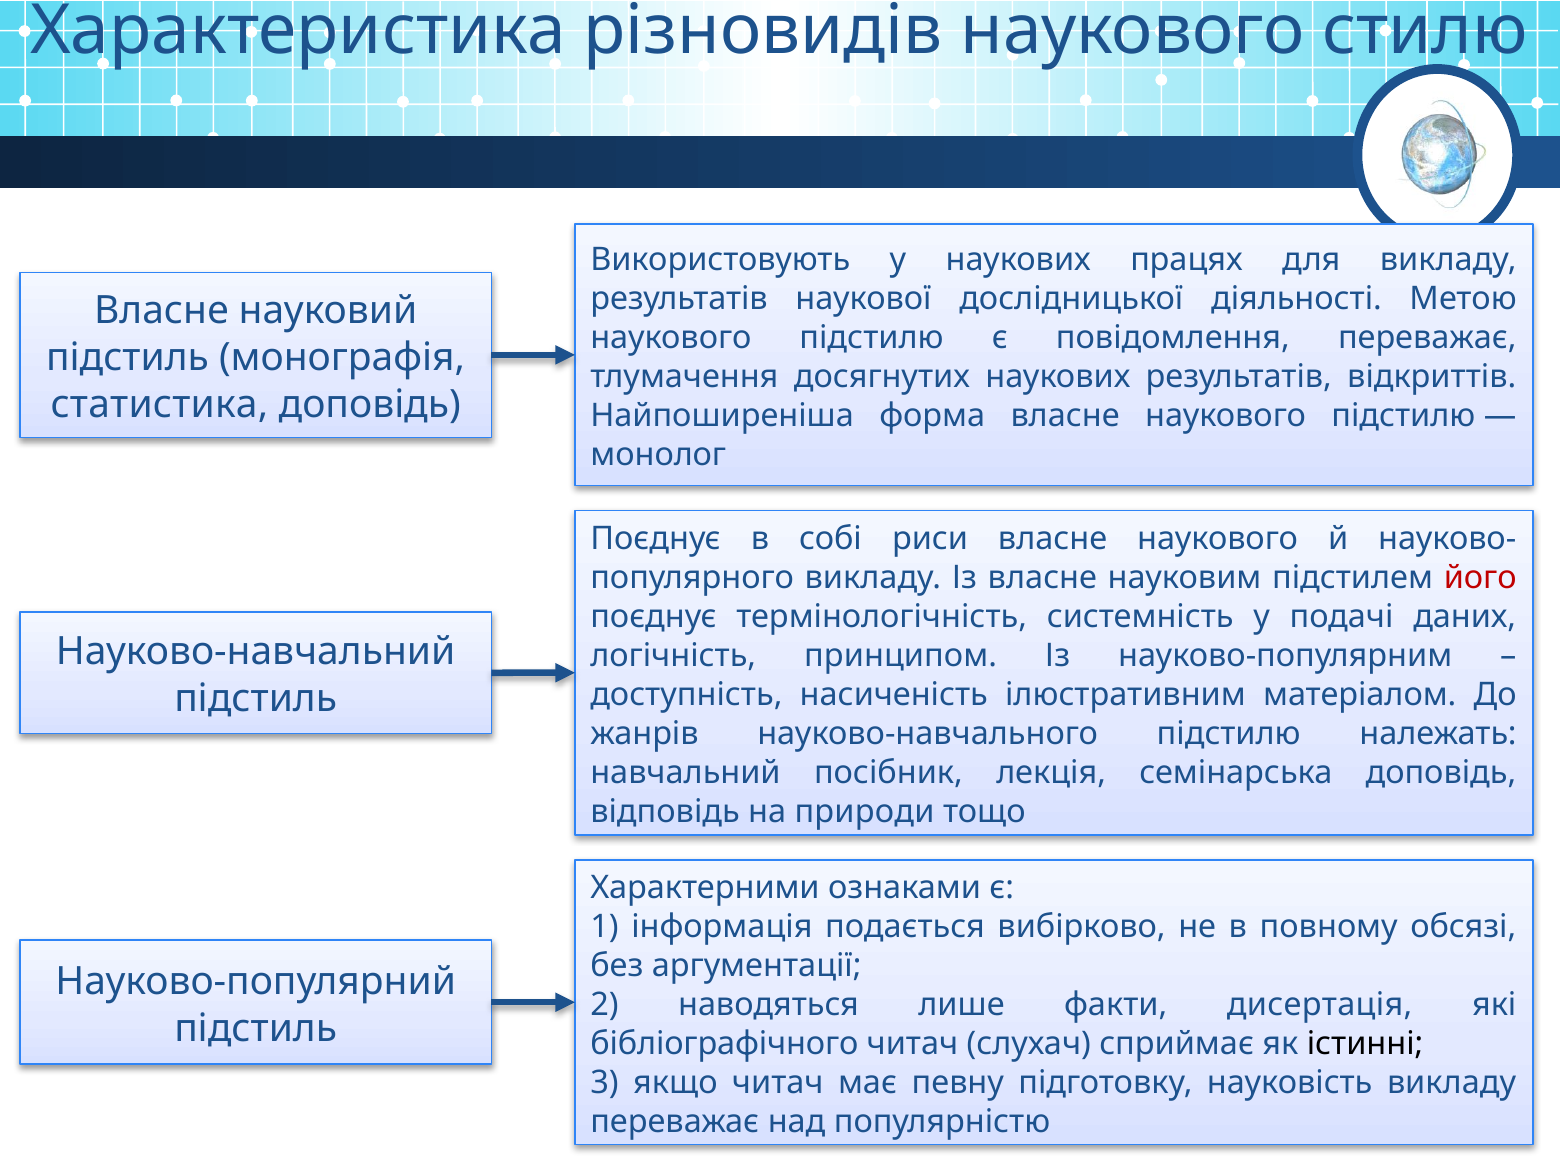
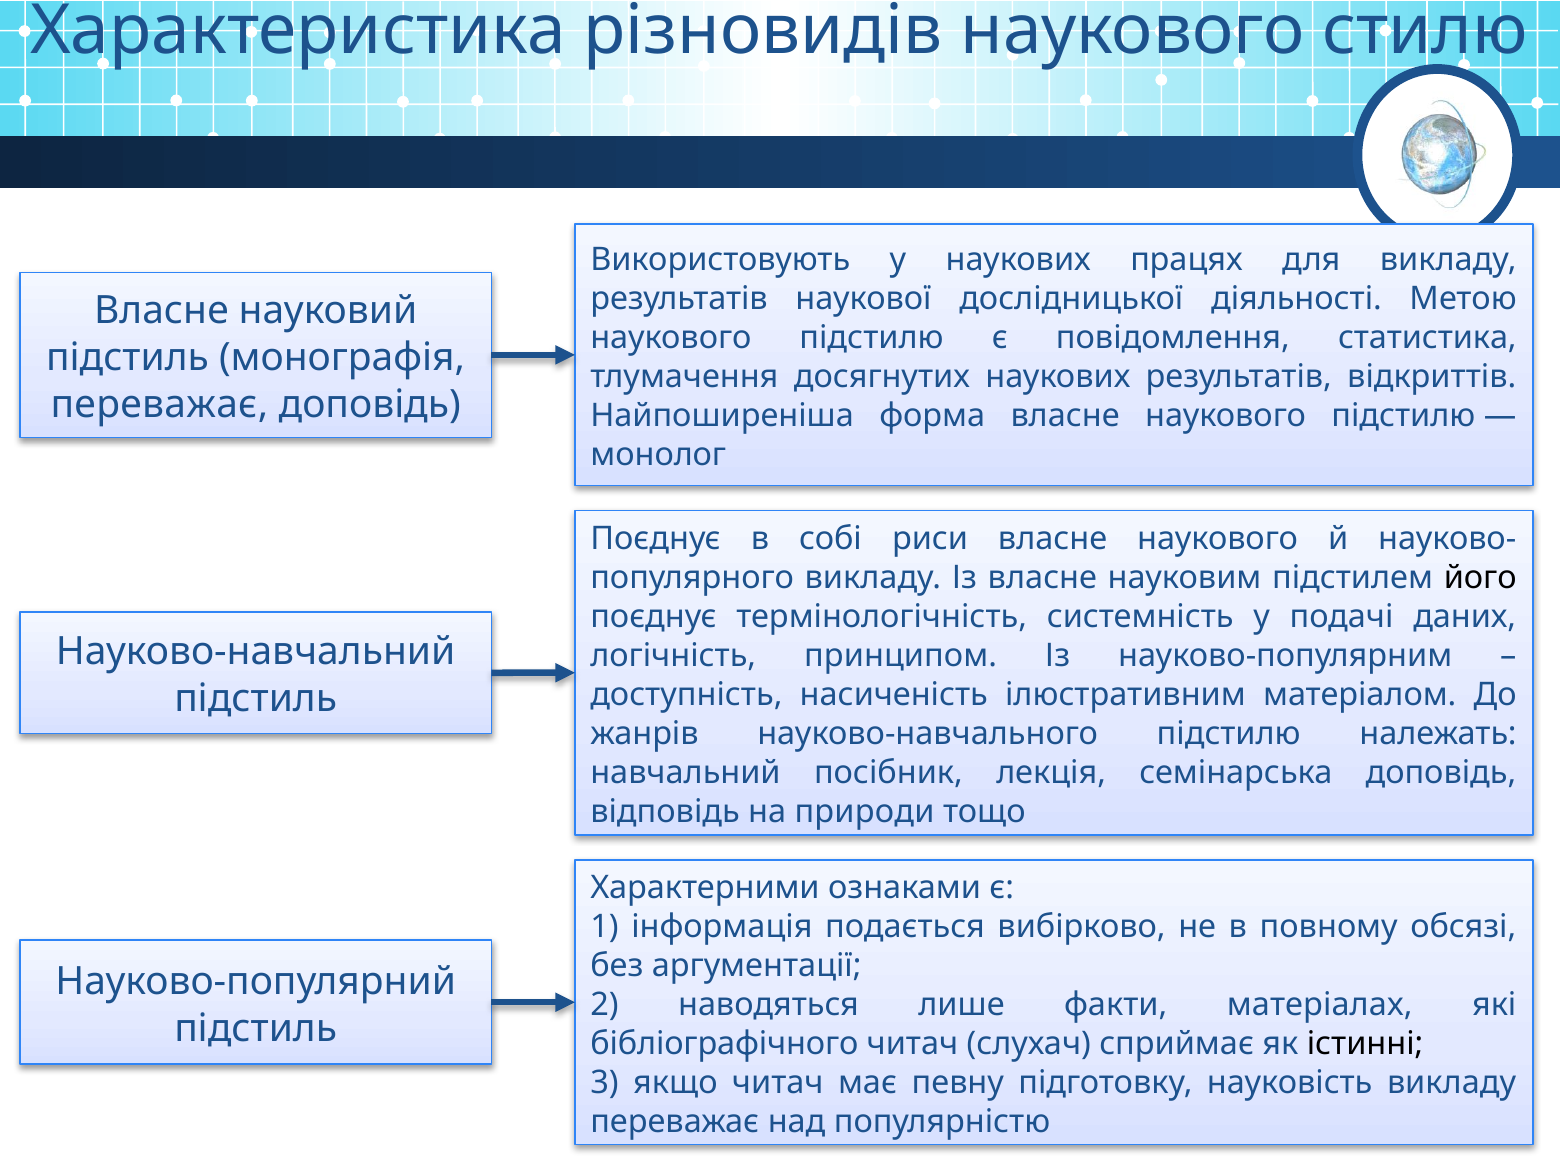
повідомлення переважає: переважає -> статистика
статистика at (159, 404): статистика -> переважає
його colour: red -> black
дисертація: дисертація -> матеріалах
